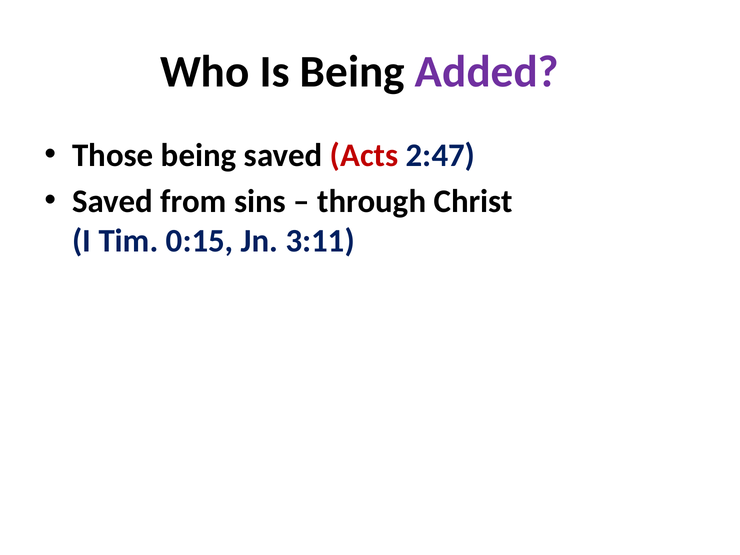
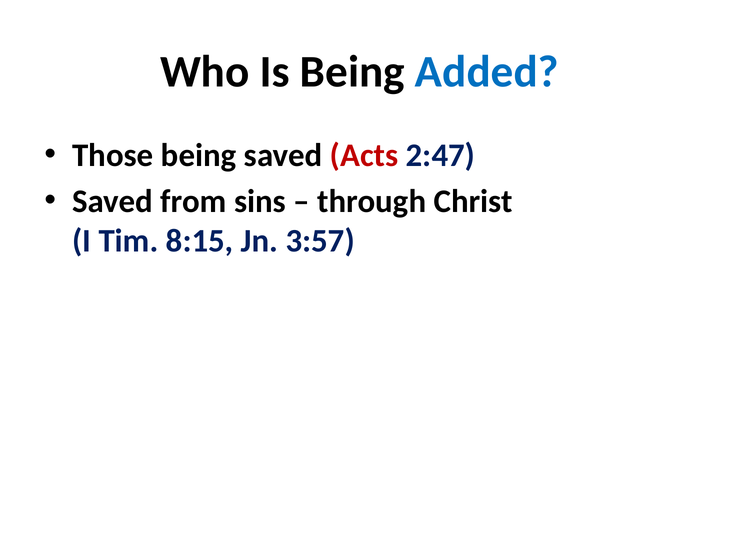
Added colour: purple -> blue
0:15: 0:15 -> 8:15
3:11: 3:11 -> 3:57
